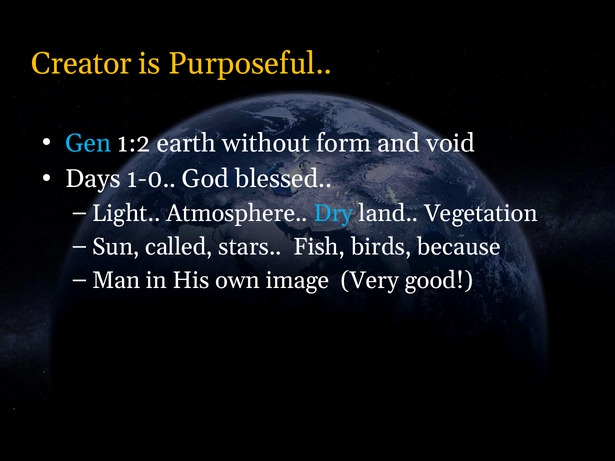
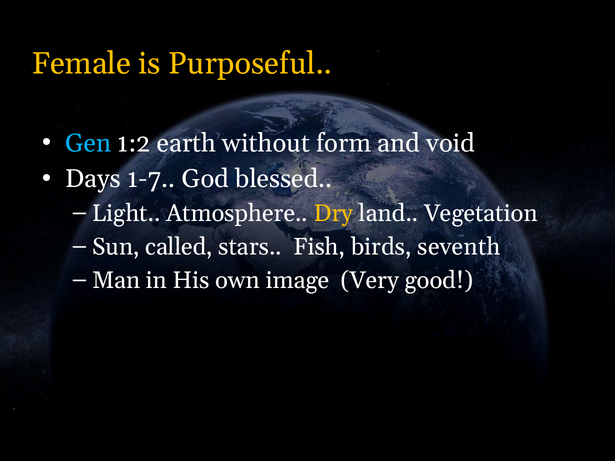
Creator: Creator -> Female
1-0: 1-0 -> 1-7
Dry colour: light blue -> yellow
because: because -> seventh
